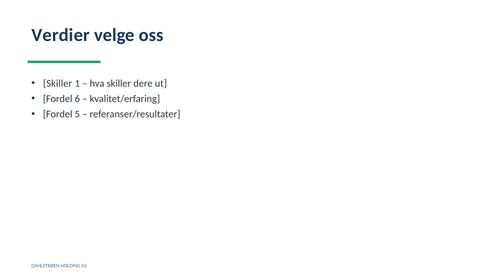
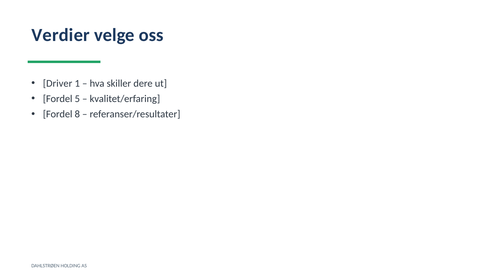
Skiller at (58, 83): Skiller -> Driver
6: 6 -> 5
5: 5 -> 8
